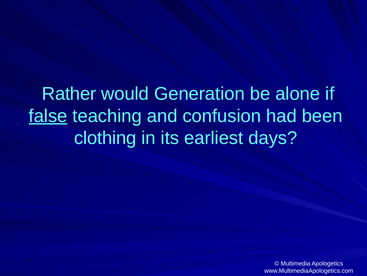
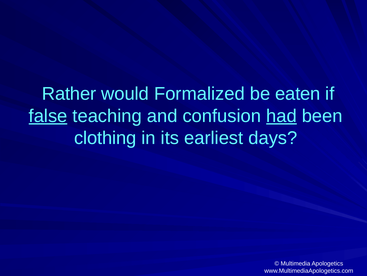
Generation: Generation -> Formalized
alone: alone -> eaten
had underline: none -> present
